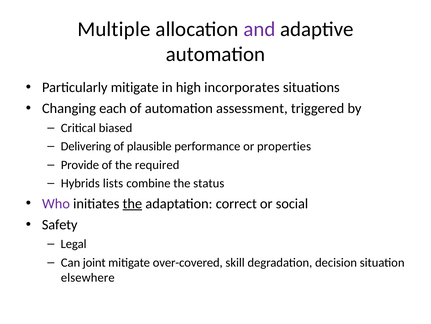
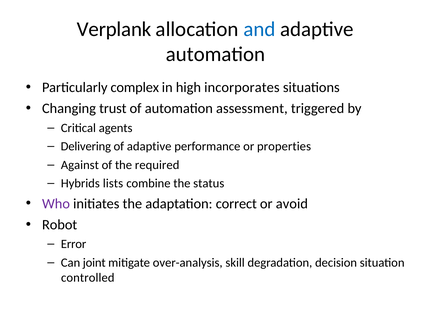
Multiple: Multiple -> Verplank
and colour: purple -> blue
Particularly mitigate: mitigate -> complex
each: each -> trust
biased: biased -> agents
of plausible: plausible -> adaptive
Provide: Provide -> Against
the at (132, 203) underline: present -> none
social: social -> avoid
Safety: Safety -> Robot
Legal: Legal -> Error
over-covered: over-covered -> over-analysis
elsewhere: elsewhere -> controlled
